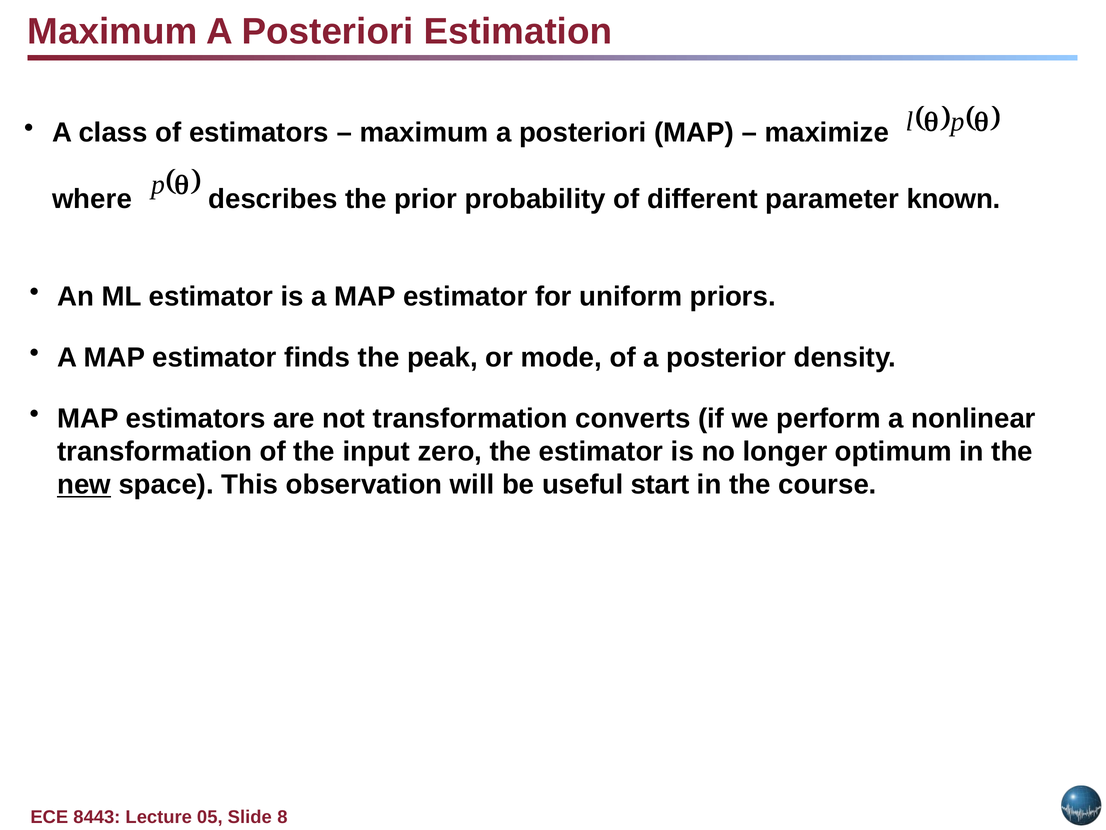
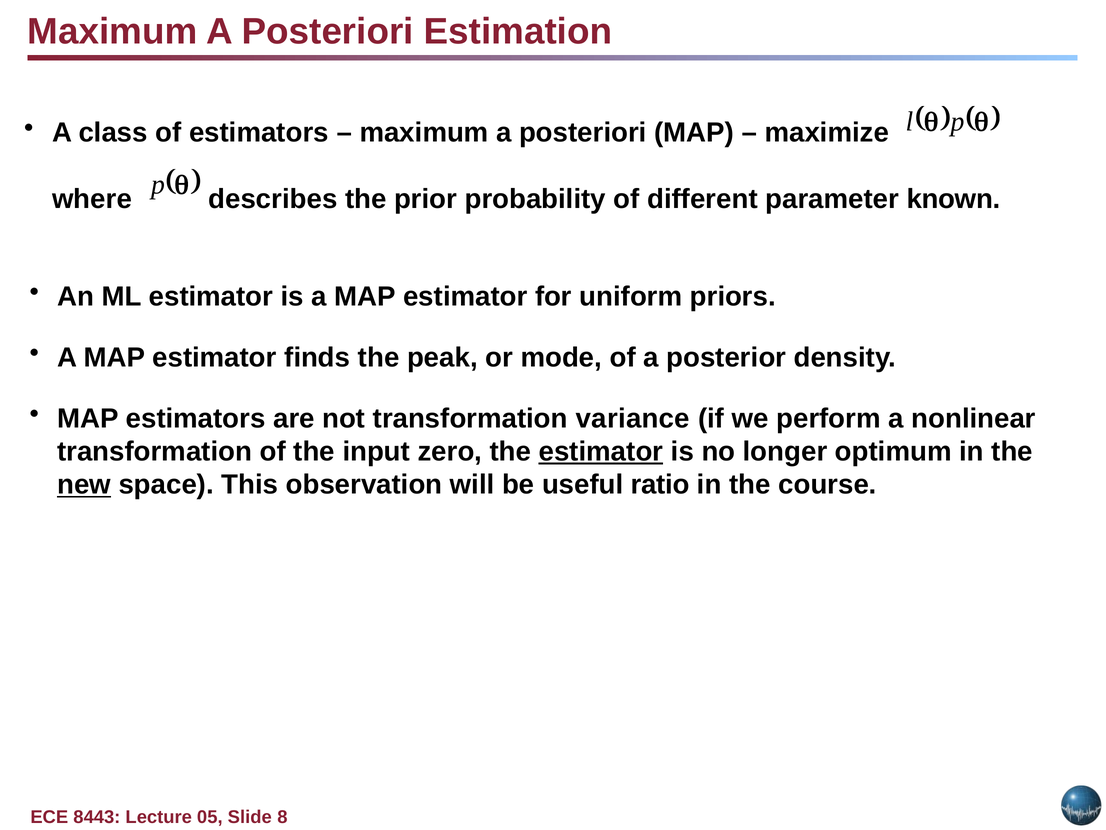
converts: converts -> variance
estimator at (601, 451) underline: none -> present
start: start -> ratio
